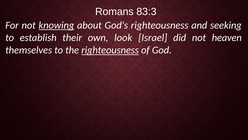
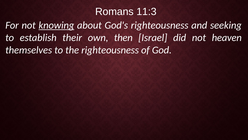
83:3: 83:3 -> 11:3
look: look -> then
righteousness at (110, 50) underline: present -> none
